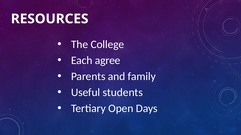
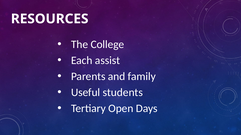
agree: agree -> assist
